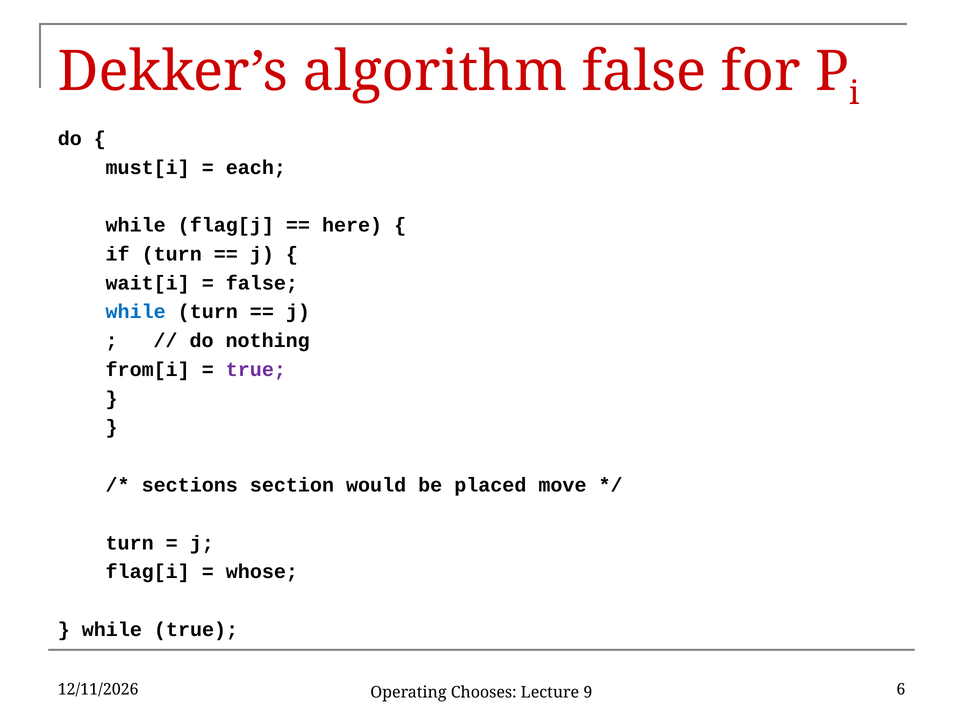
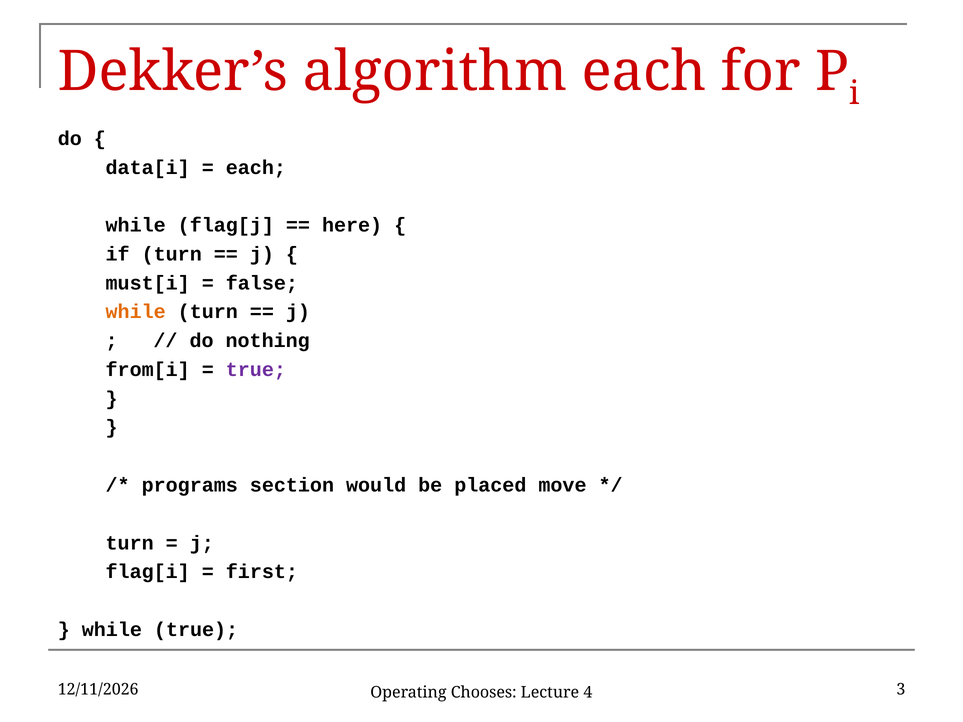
algorithm false: false -> each
must[i: must[i -> data[i
wait[i: wait[i -> must[i
while at (136, 312) colour: blue -> orange
sections: sections -> programs
whose: whose -> first
6: 6 -> 3
9: 9 -> 4
